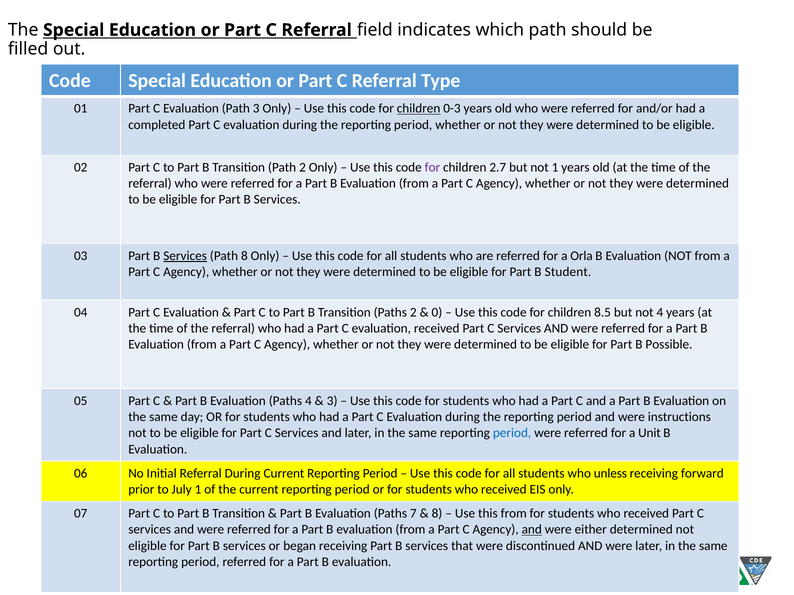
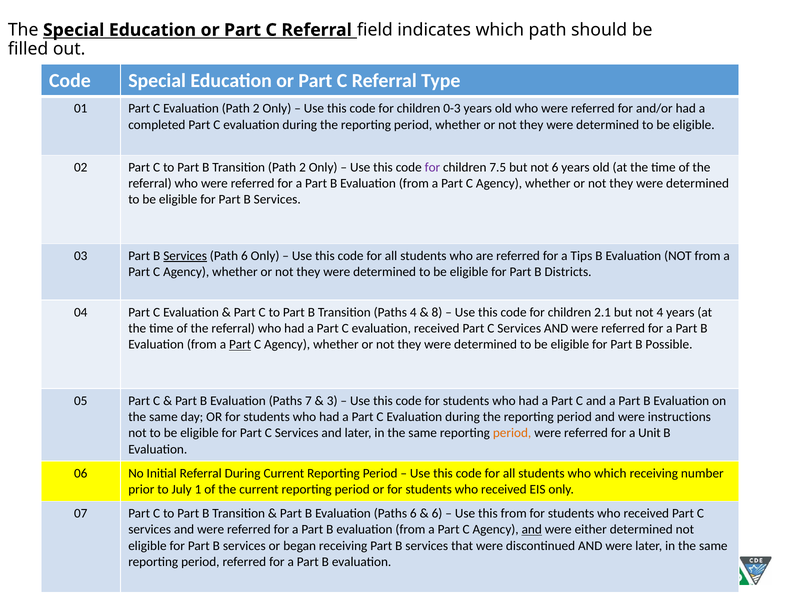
Evaluation Path 3: 3 -> 2
children at (419, 109) underline: present -> none
2.7: 2.7 -> 7.5
not 1: 1 -> 6
Path 8: 8 -> 6
Orla: Orla -> Tips
Student: Student -> Districts
Paths 2: 2 -> 4
0: 0 -> 8
8.5: 8.5 -> 2.1
Part at (240, 345) underline: none -> present
Paths 4: 4 -> 7
period at (512, 433) colour: blue -> orange
who unless: unless -> which
forward: forward -> number
Paths 7: 7 -> 6
8 at (437, 514): 8 -> 6
